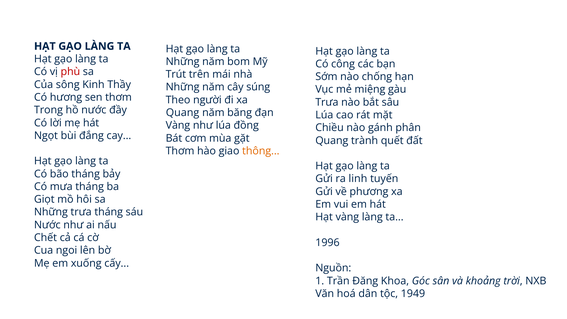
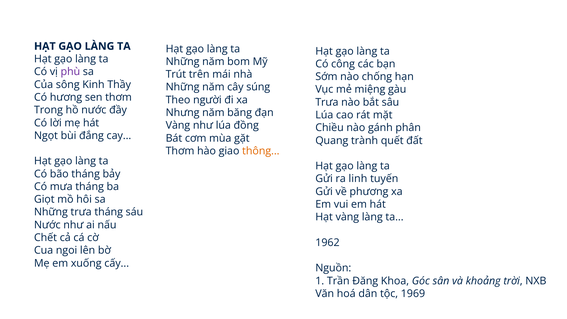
phù colour: red -> purple
Quang at (183, 113): Quang -> Nhưng
1996: 1996 -> 1962
1949: 1949 -> 1969
